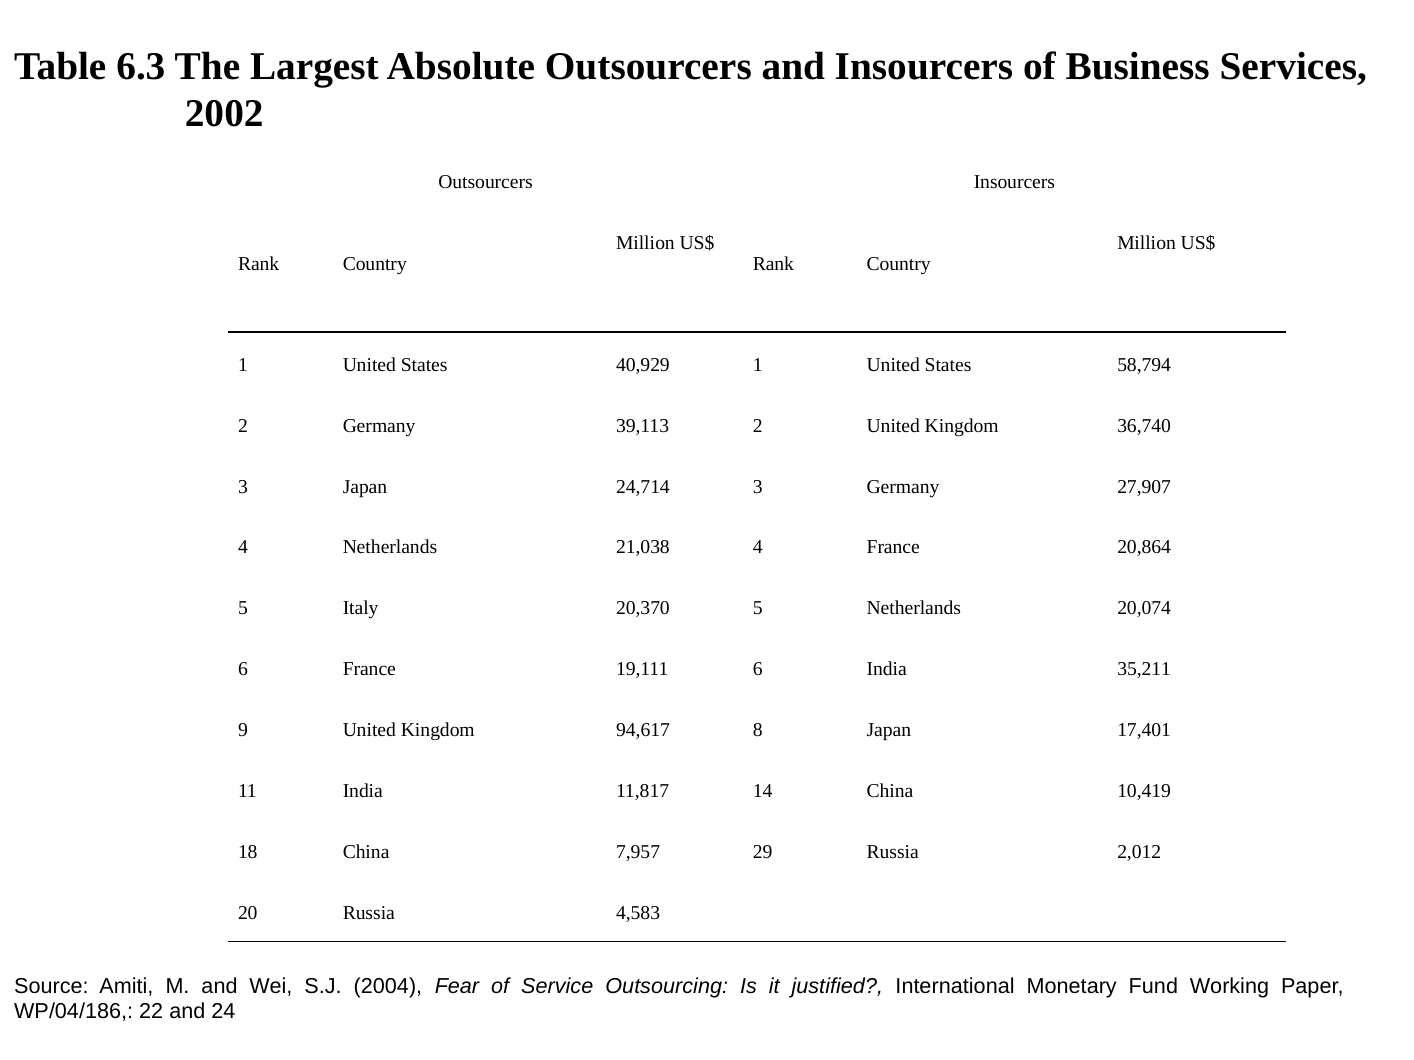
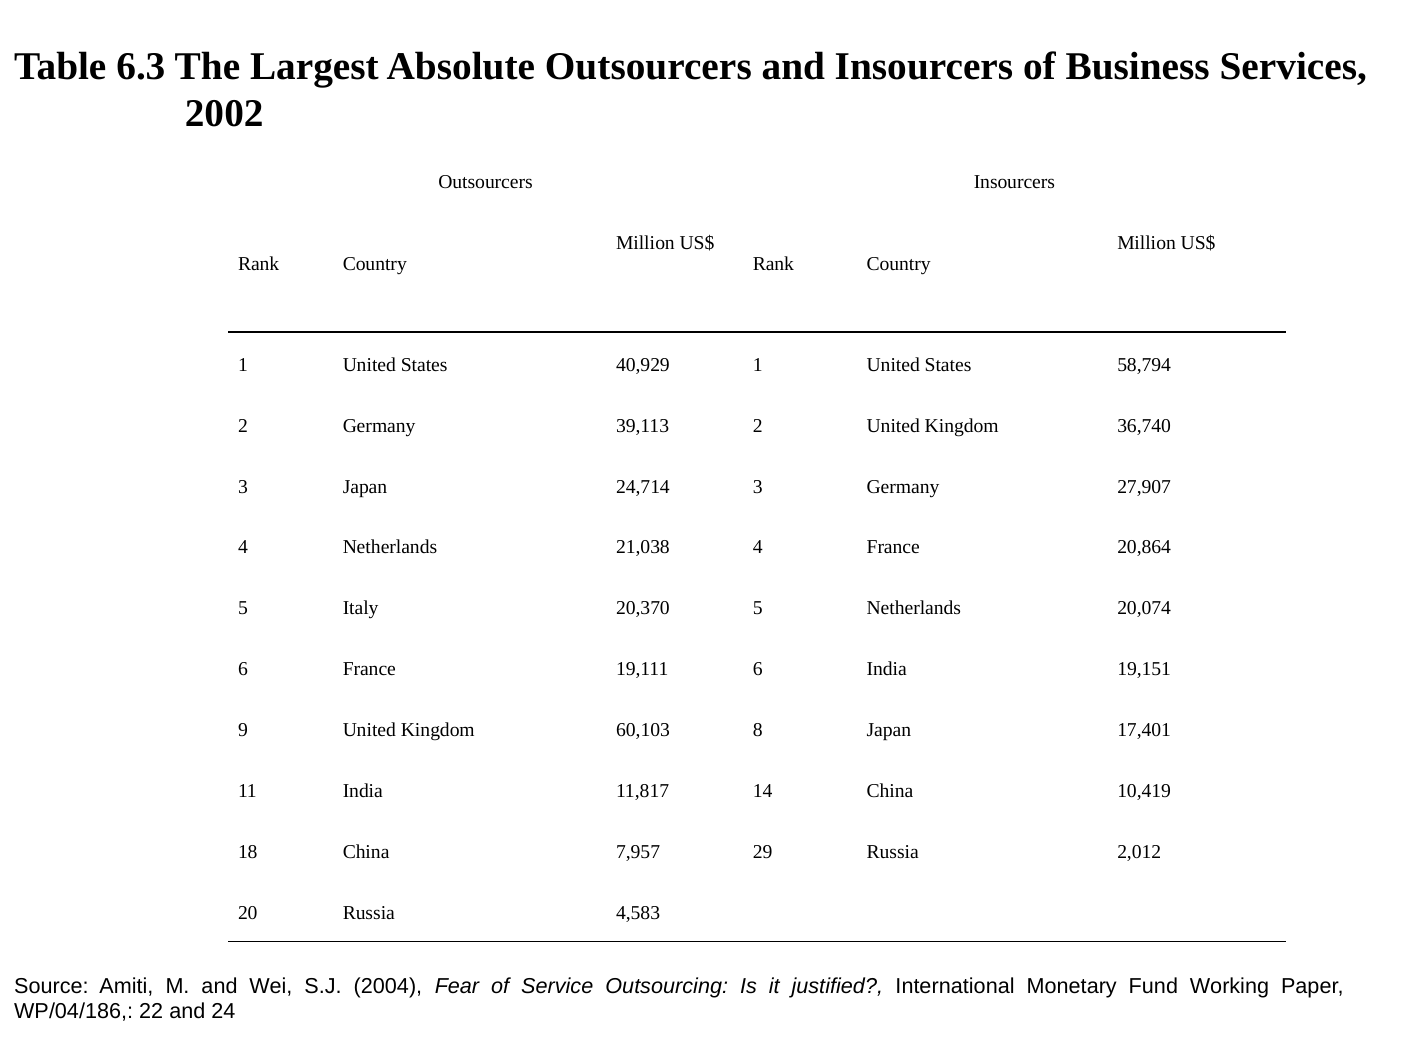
35,211: 35,211 -> 19,151
94,617: 94,617 -> 60,103
